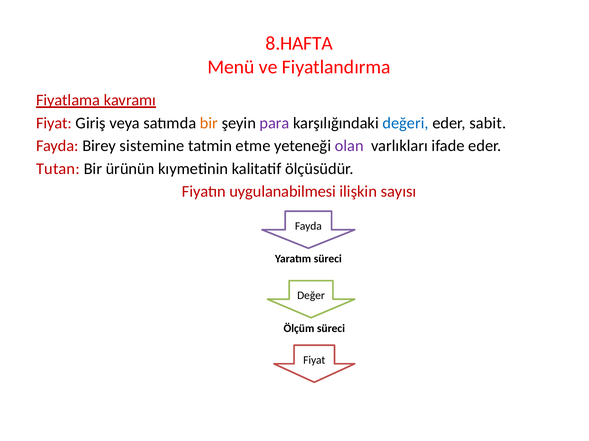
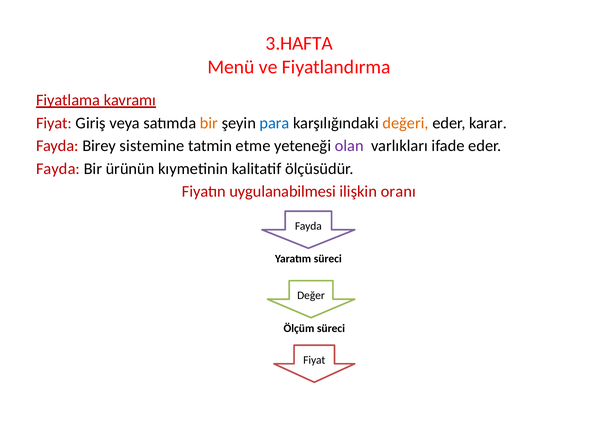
8.HAFTA: 8.HAFTA -> 3.HAFTA
para colour: purple -> blue
değeri colour: blue -> orange
sabit: sabit -> karar
Tutan at (58, 169): Tutan -> Fayda
sayısı: sayısı -> oranı
